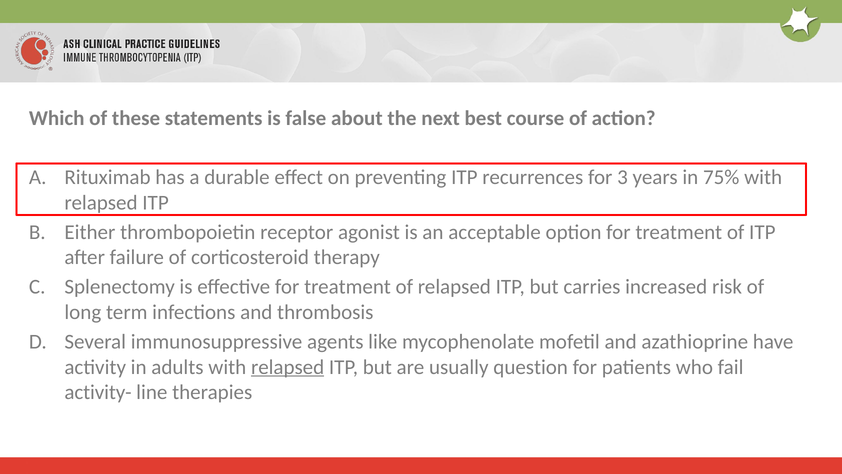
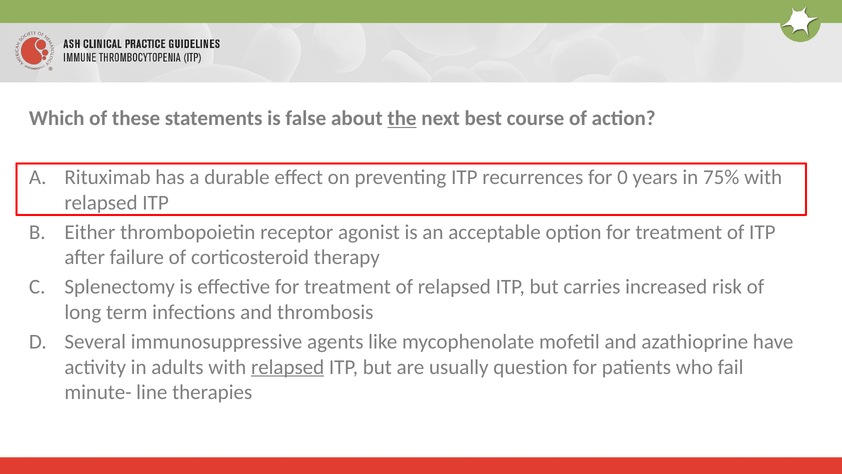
the underline: none -> present
3: 3 -> 0
activity-: activity- -> minute-
